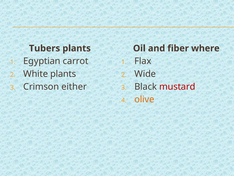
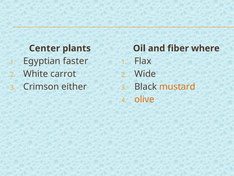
Tubers: Tubers -> Center
carrot: carrot -> faster
White plants: plants -> carrot
mustard colour: red -> orange
